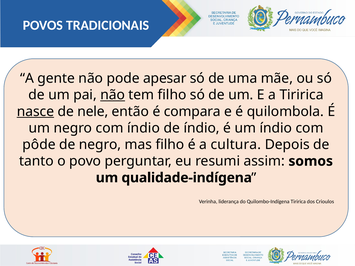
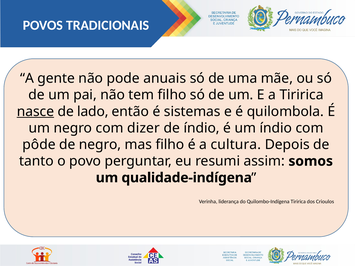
apesar: apesar -> anuais
não at (113, 95) underline: present -> none
nele: nele -> lado
compara: compara -> sistemas
com índio: índio -> dizer
